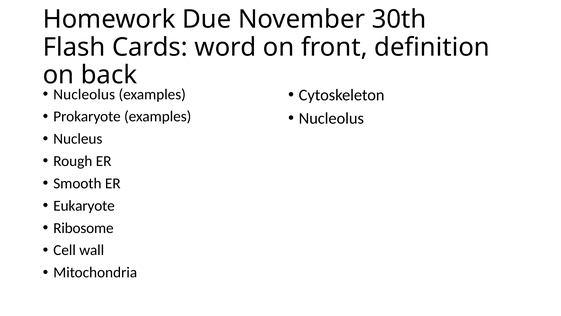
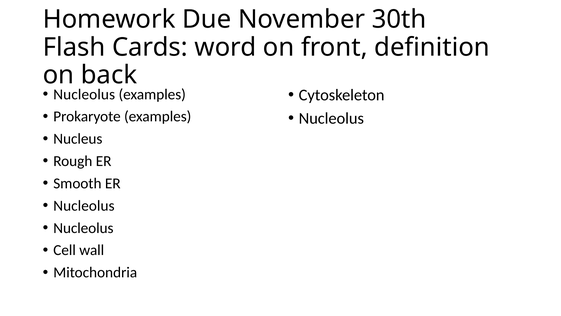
Eukaryote at (84, 205): Eukaryote -> Nucleolus
Ribosome at (83, 228): Ribosome -> Nucleolus
